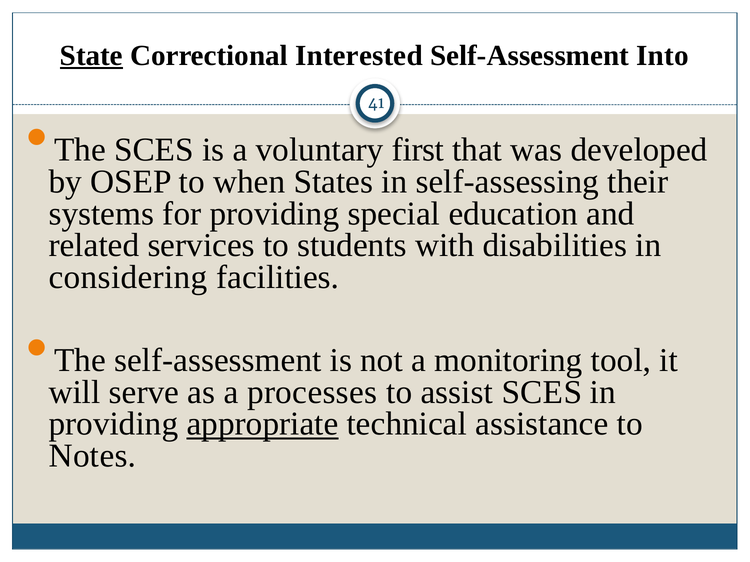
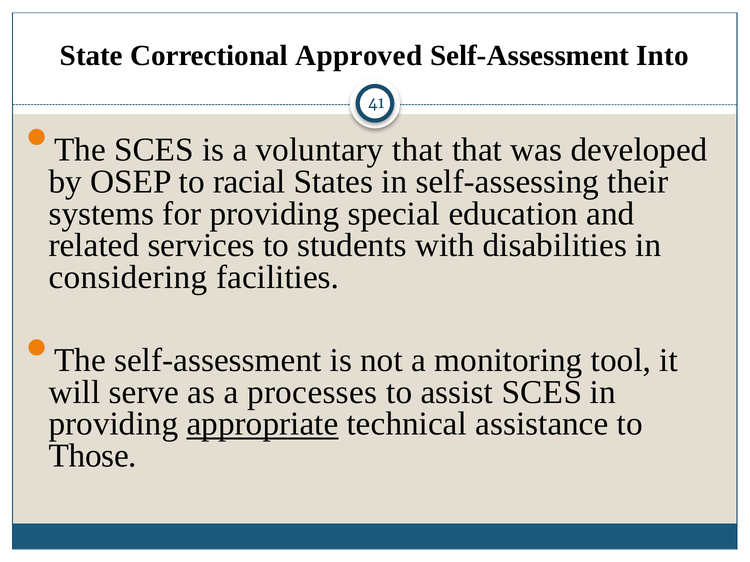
State underline: present -> none
Interested: Interested -> Approved
voluntary first: first -> that
when: when -> racial
Notes: Notes -> Those
